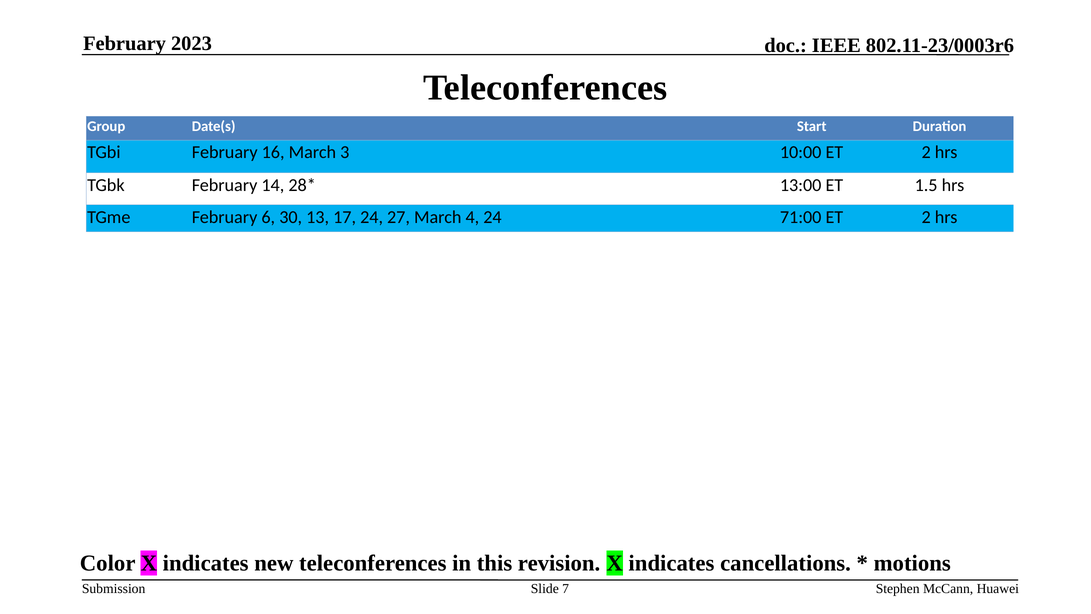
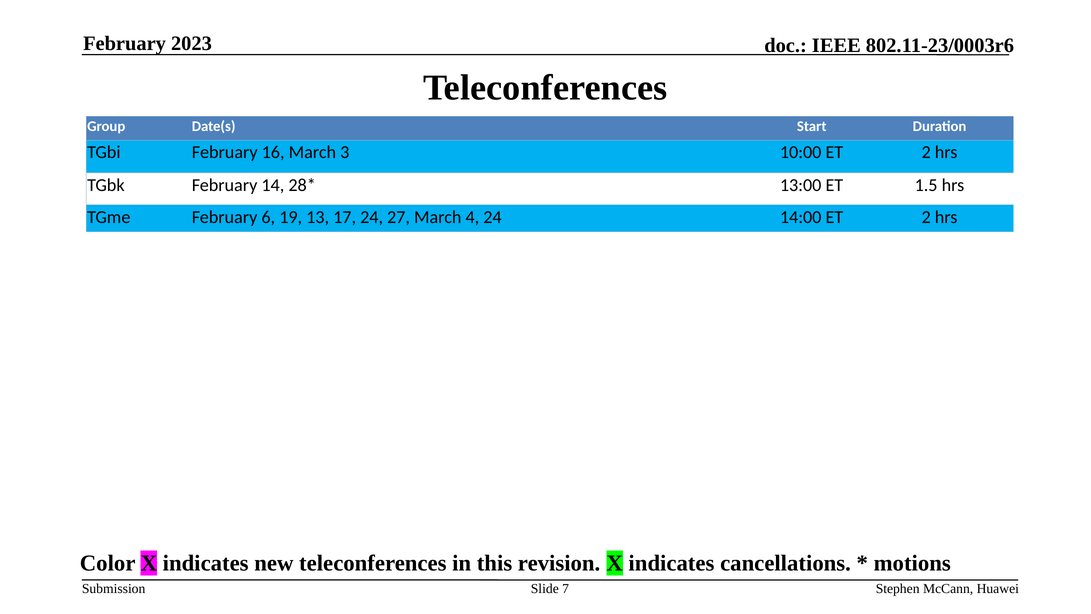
30: 30 -> 19
71:00: 71:00 -> 14:00
